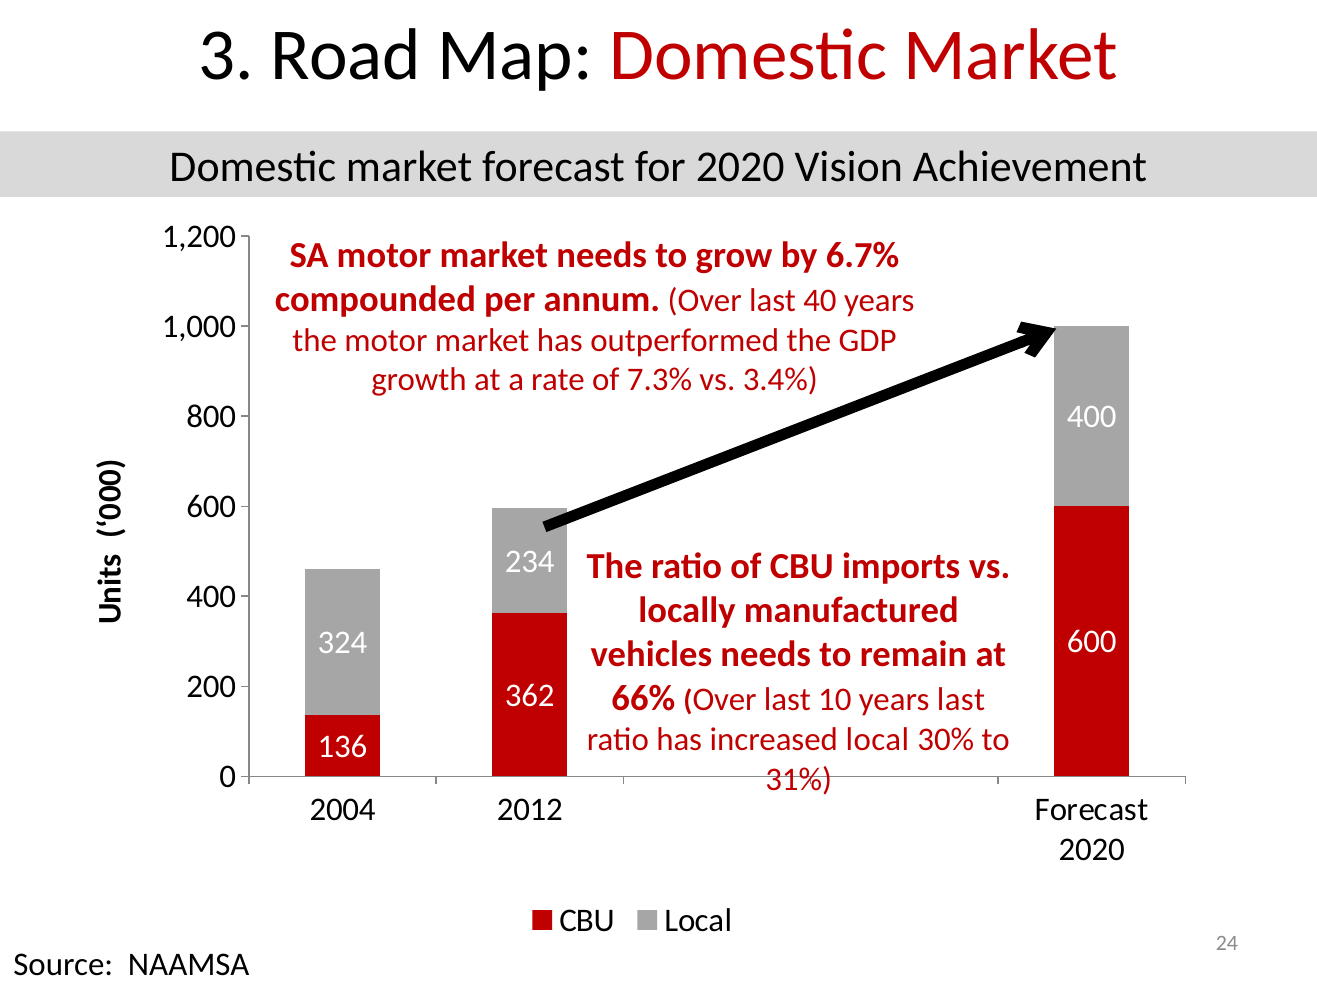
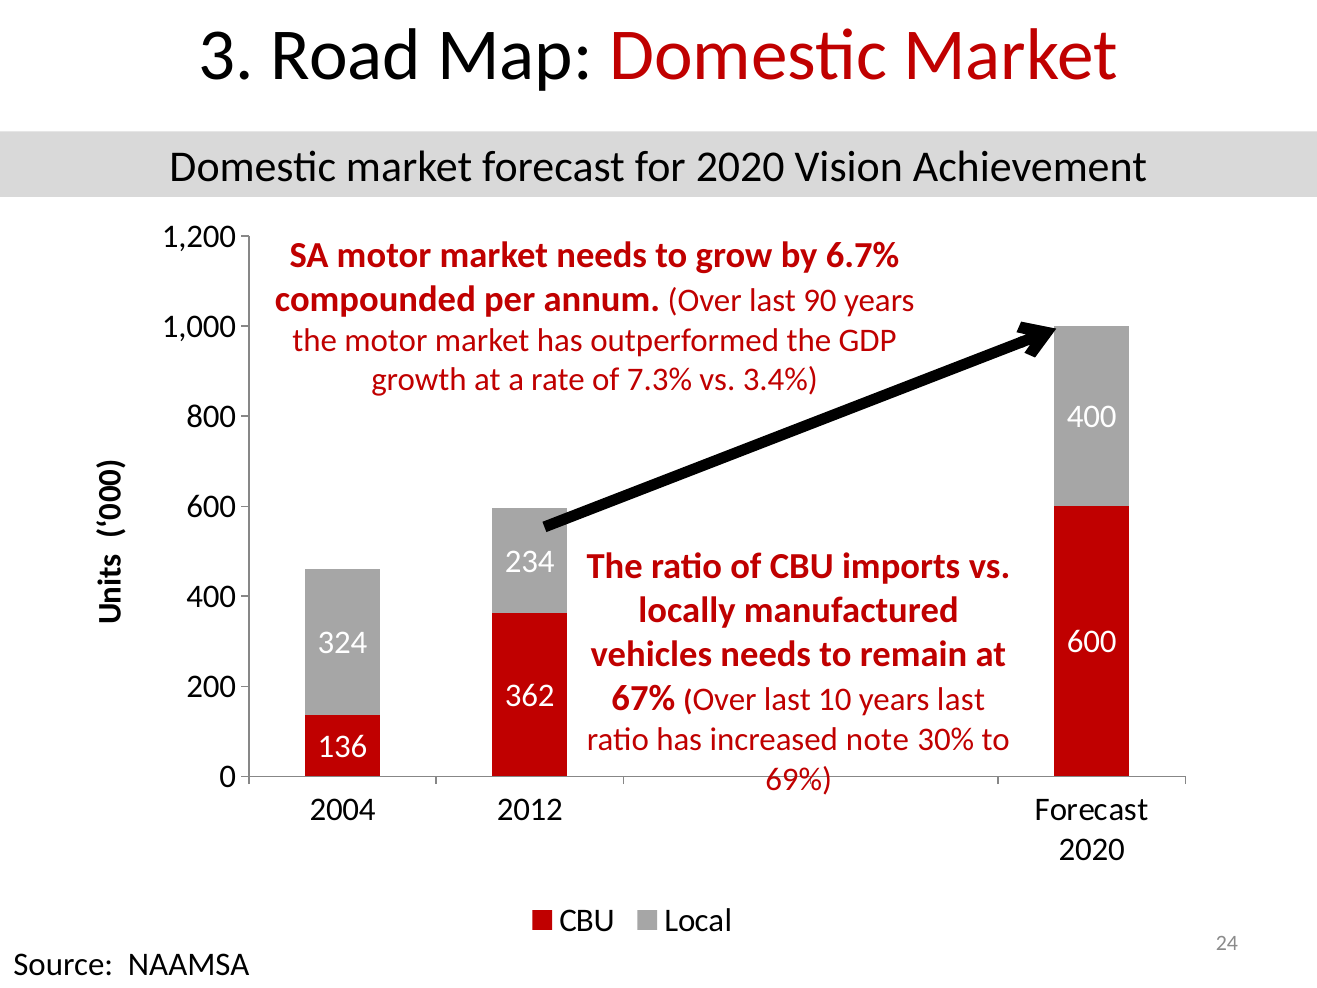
40: 40 -> 90
66%: 66% -> 67%
increased local: local -> note
31%: 31% -> 69%
